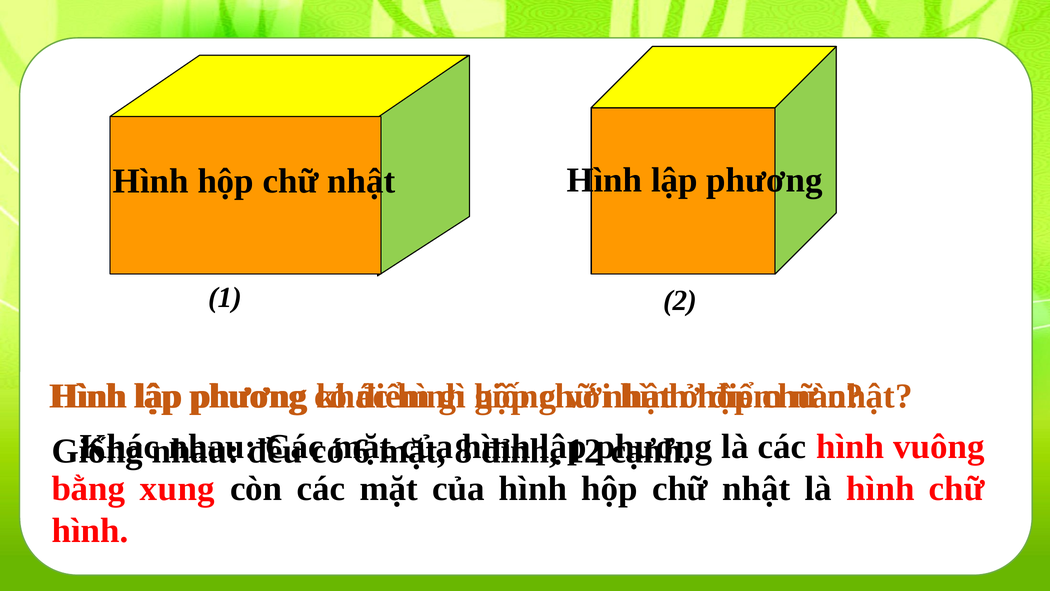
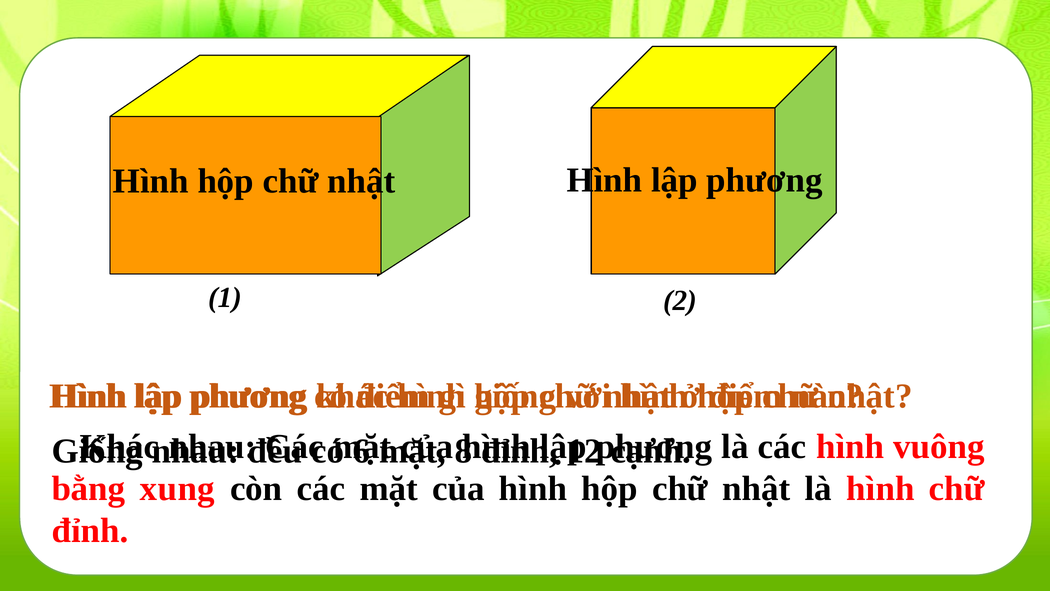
hình at (90, 530): hình -> đỉnh
